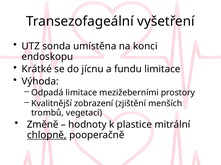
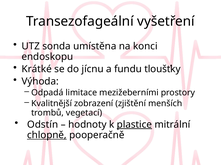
fundu limitace: limitace -> tloušťky
Změně: Změně -> Odstín
plastice underline: none -> present
